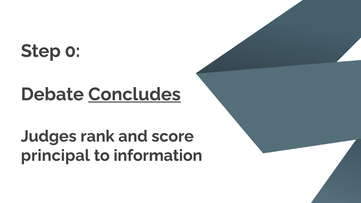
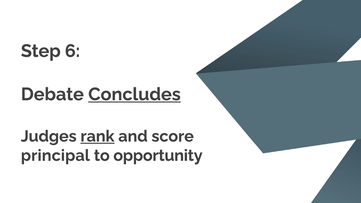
0: 0 -> 6
rank underline: none -> present
information: information -> opportunity
